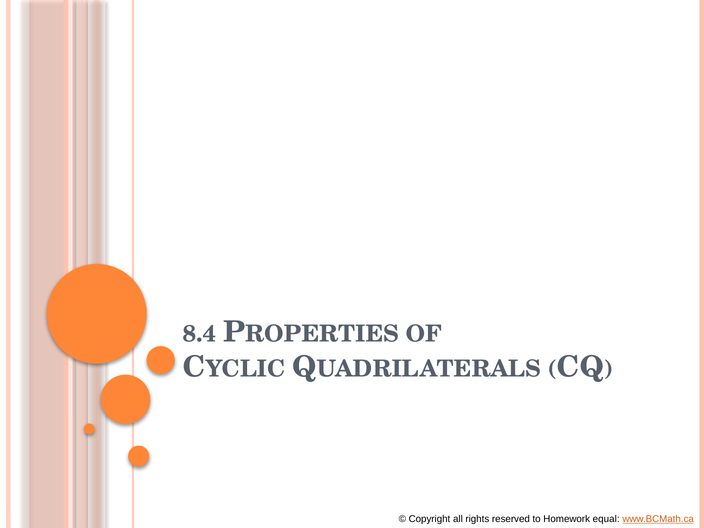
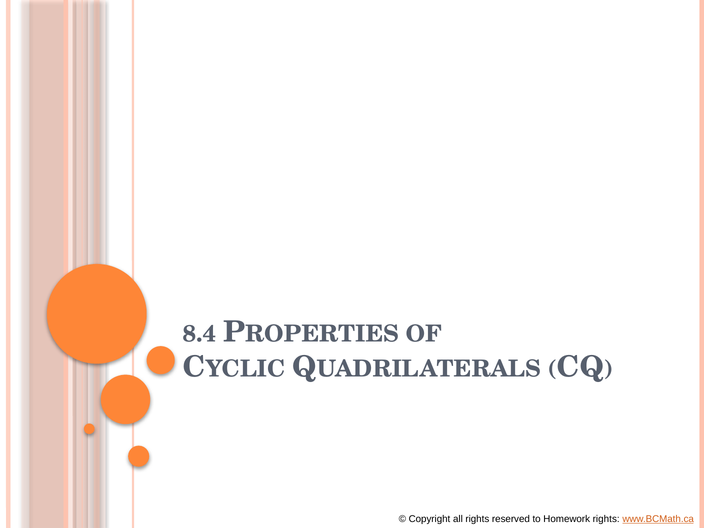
Homework equal: equal -> rights
